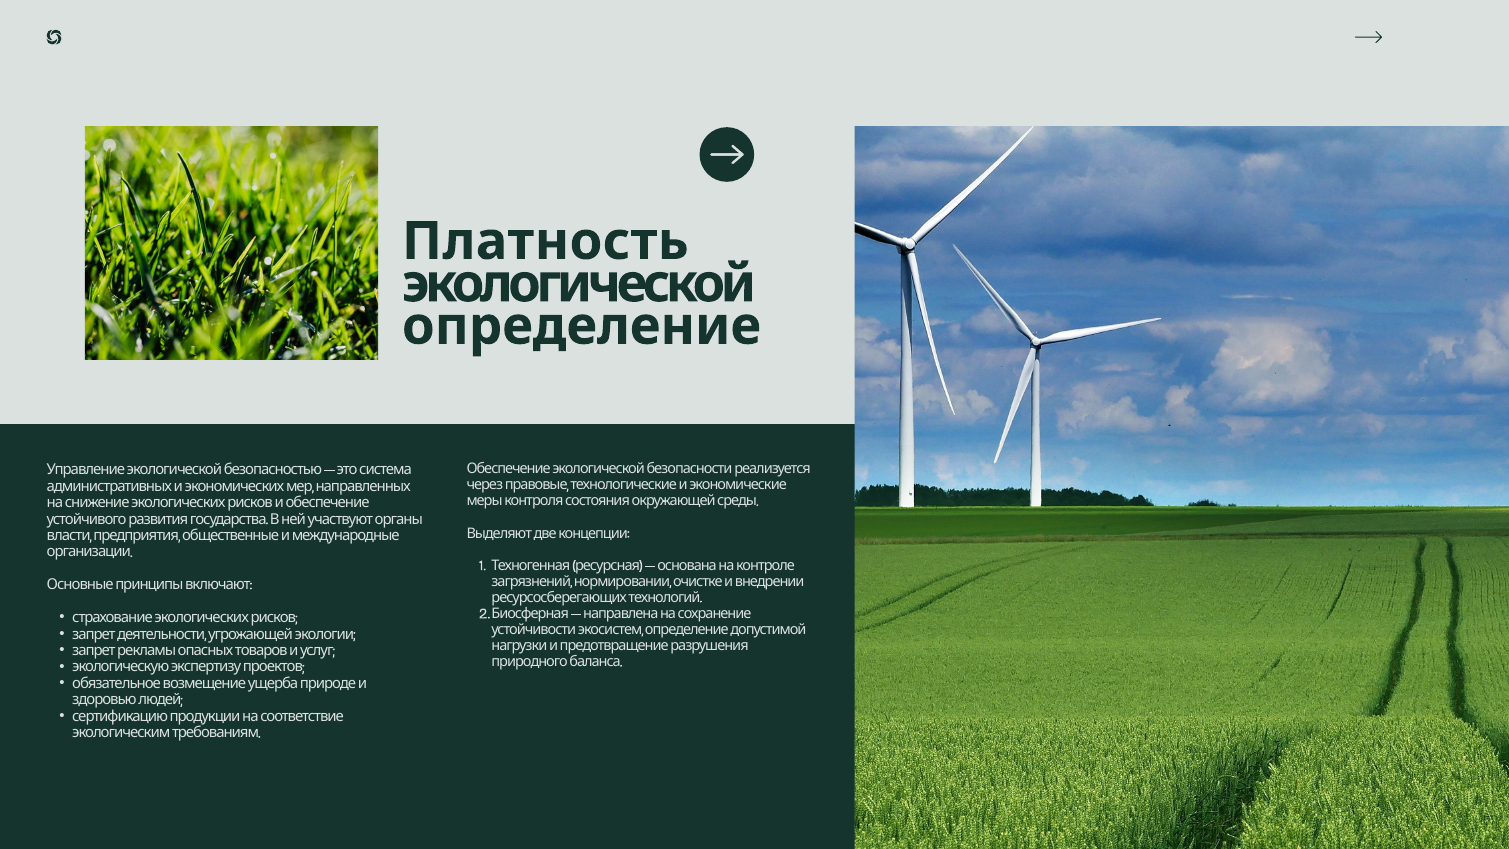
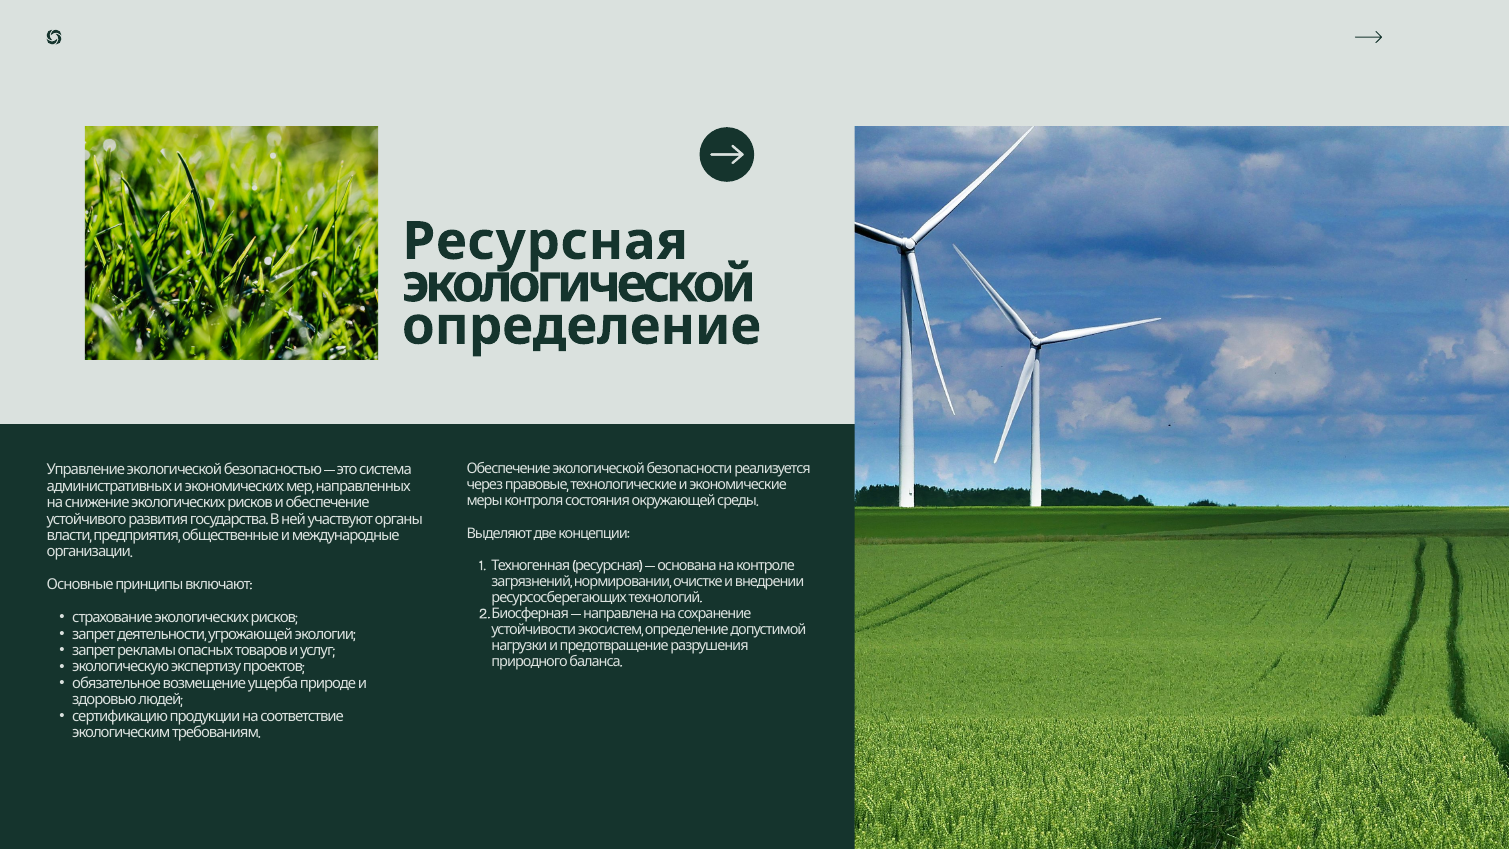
Платность at (545, 241): Платность -> Ресурсная
